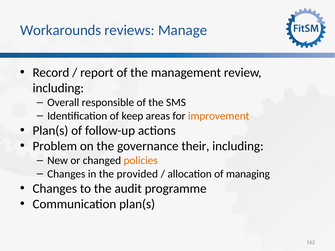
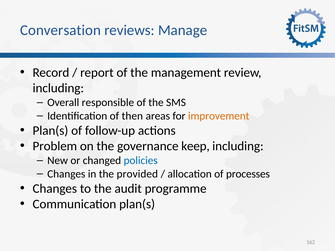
Workarounds: Workarounds -> Conversation
keep: keep -> then
their: their -> keep
policies colour: orange -> blue
managing: managing -> processes
